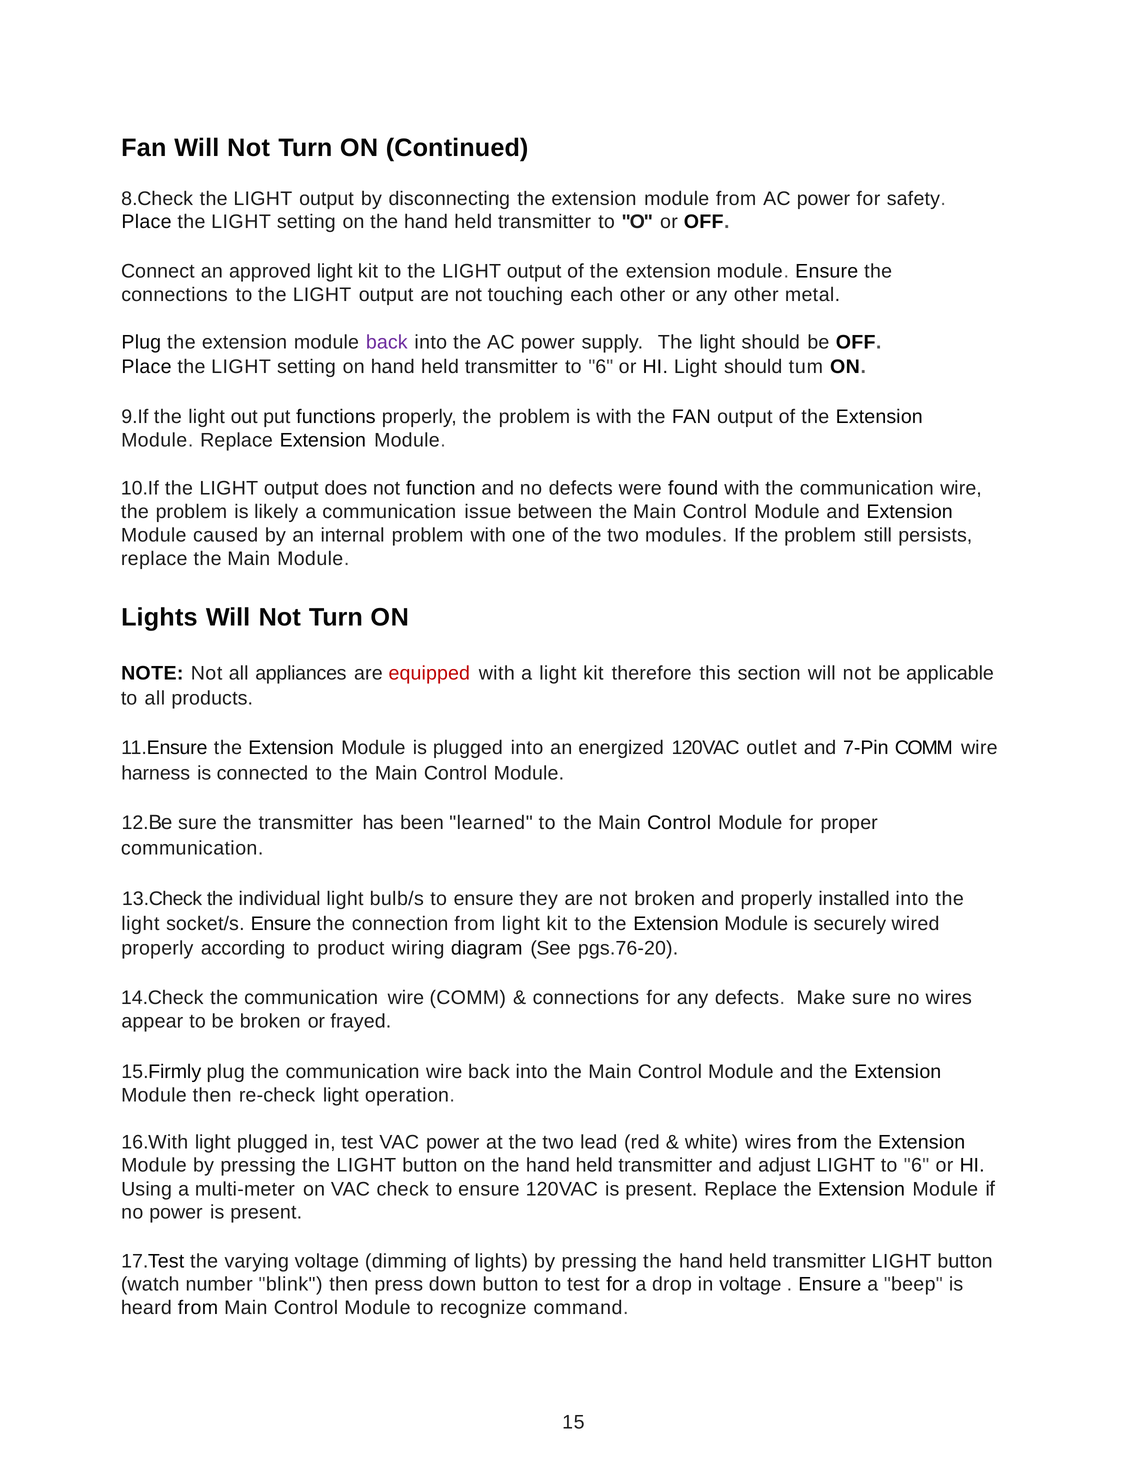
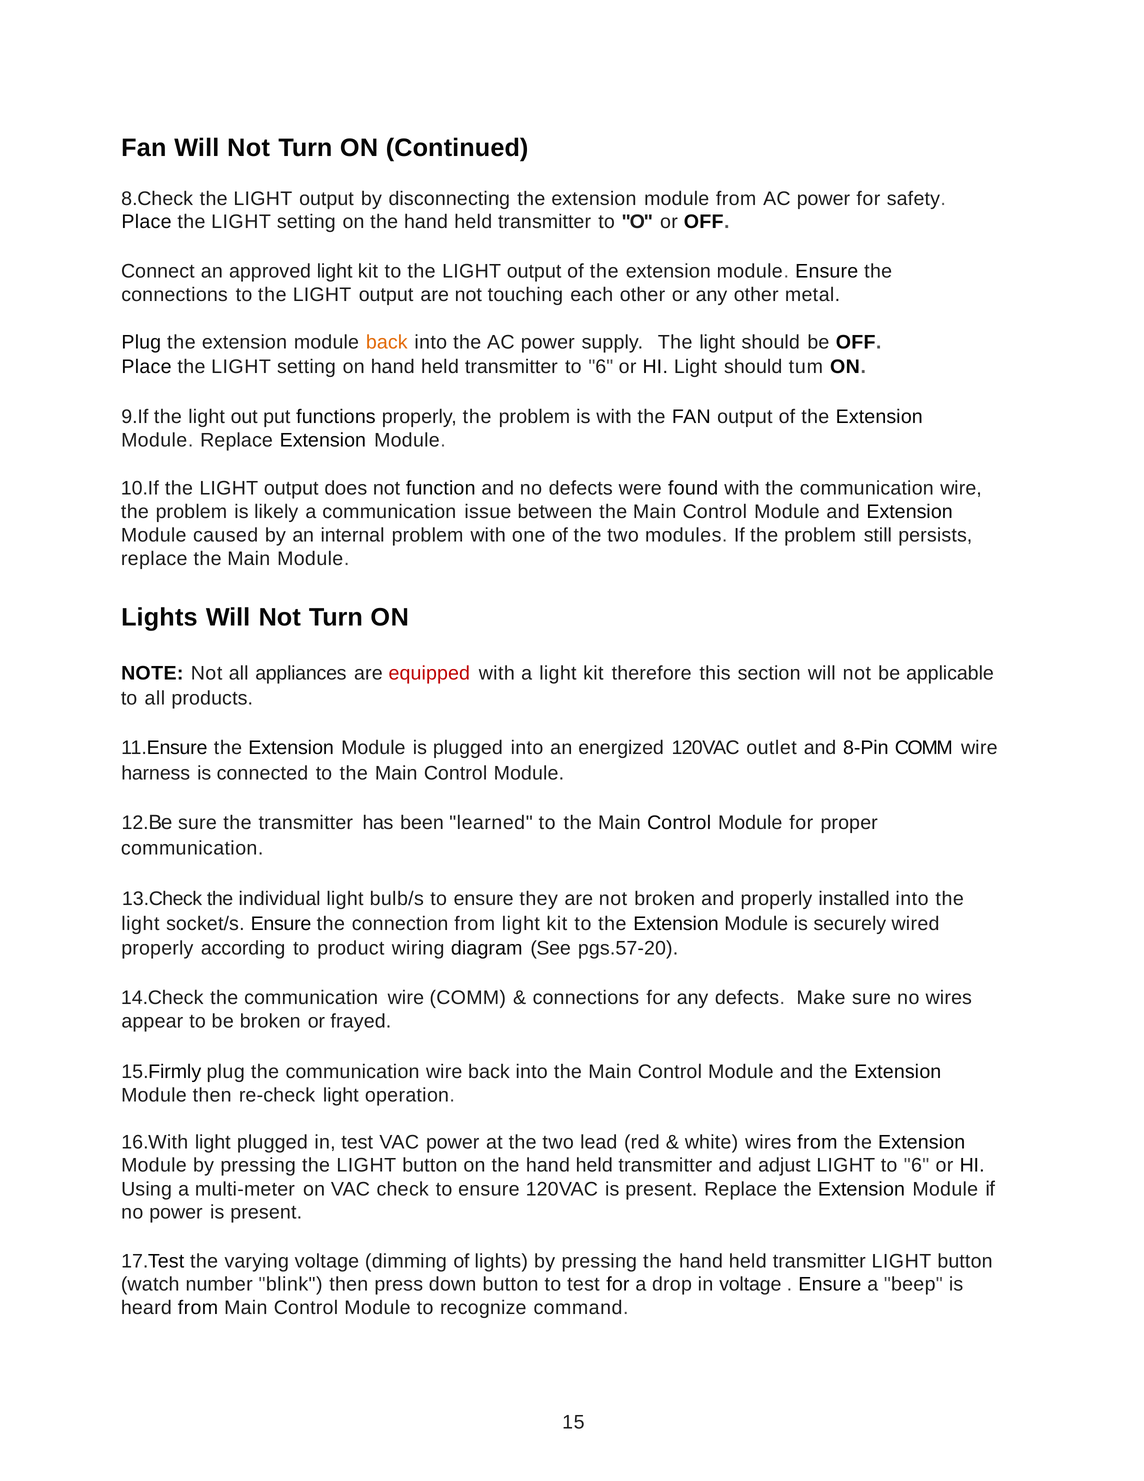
back at (387, 342) colour: purple -> orange
7-Pin: 7-Pin -> 8-Pin
pgs.76-20: pgs.76-20 -> pgs.57-20
